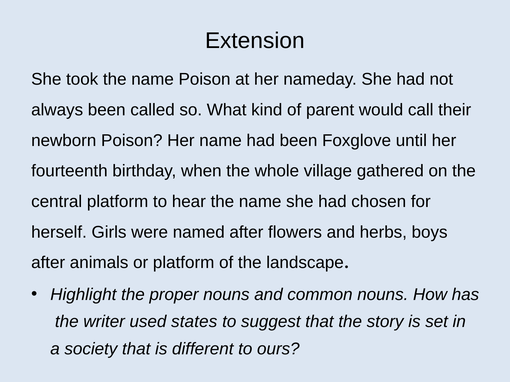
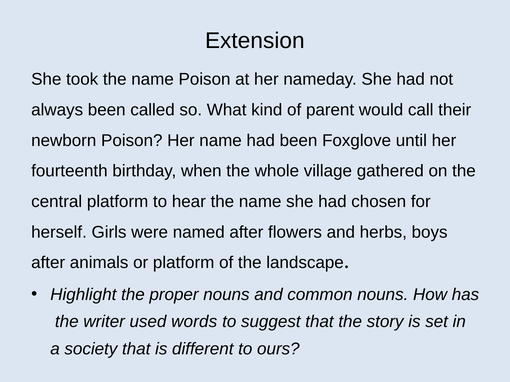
states: states -> words
